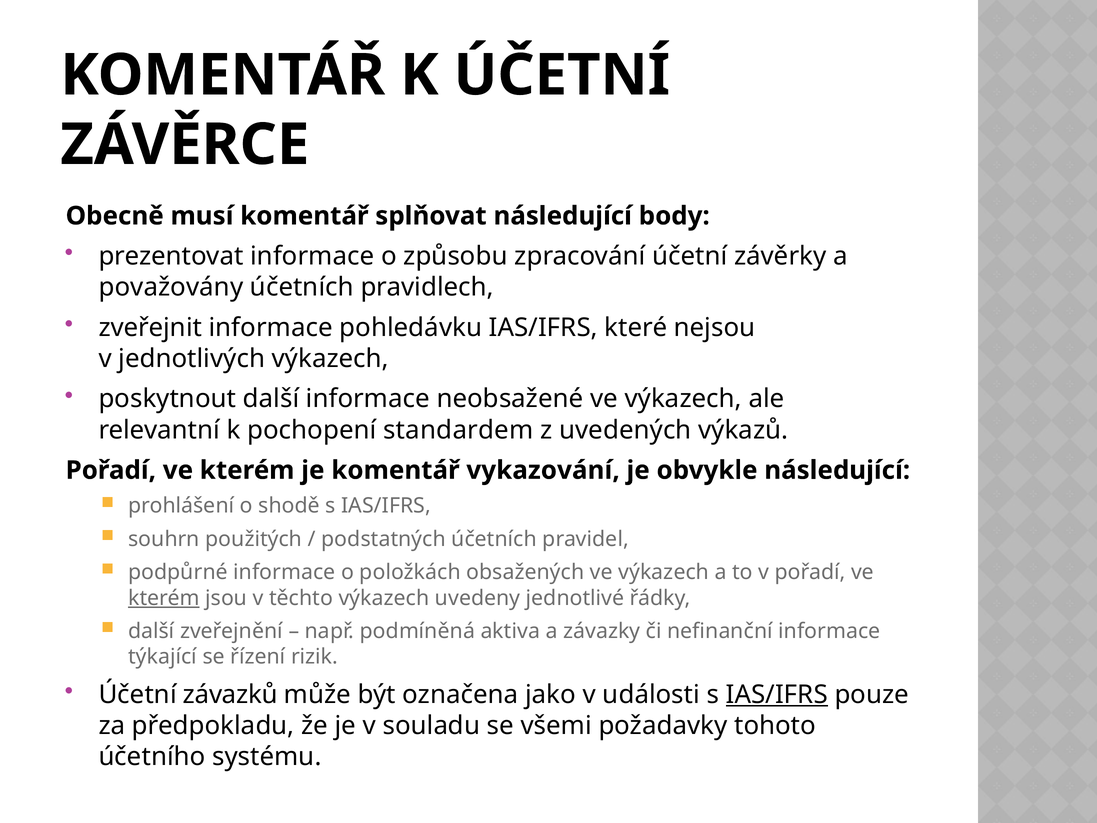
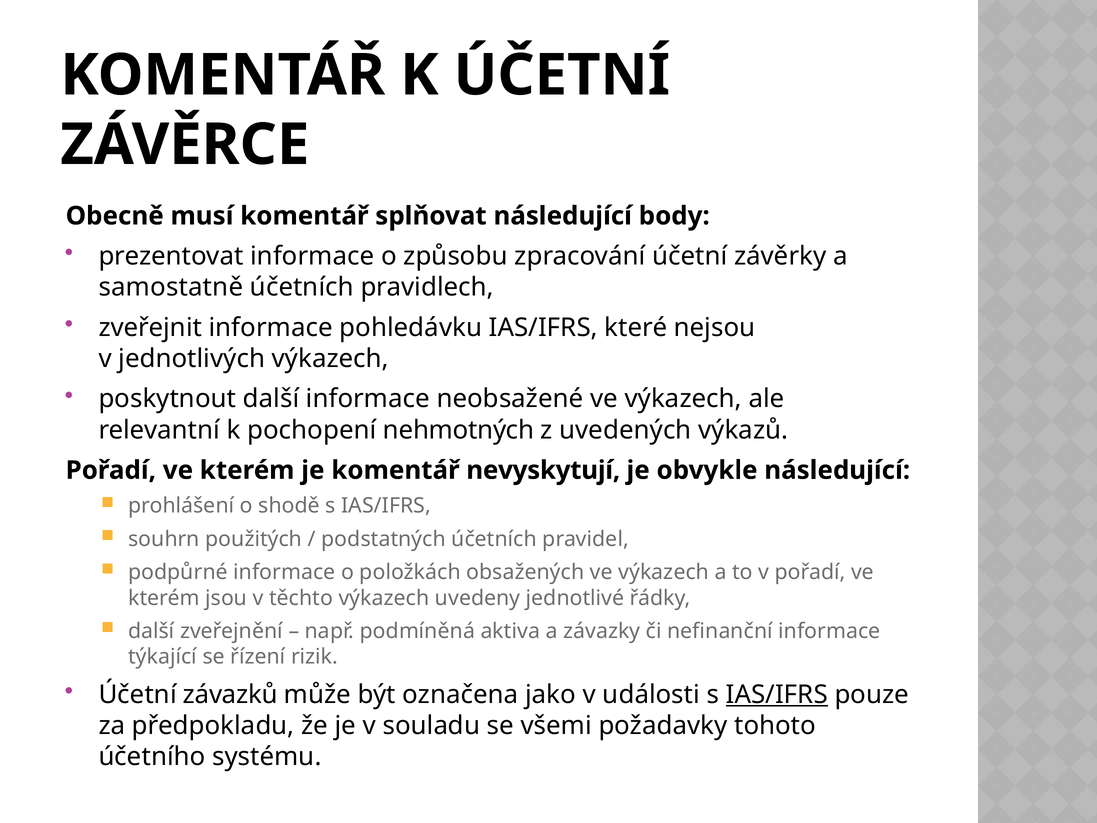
považovány: považovány -> samostatně
standardem: standardem -> nehmotných
vykazování: vykazování -> nevyskytují
kterém at (164, 598) underline: present -> none
